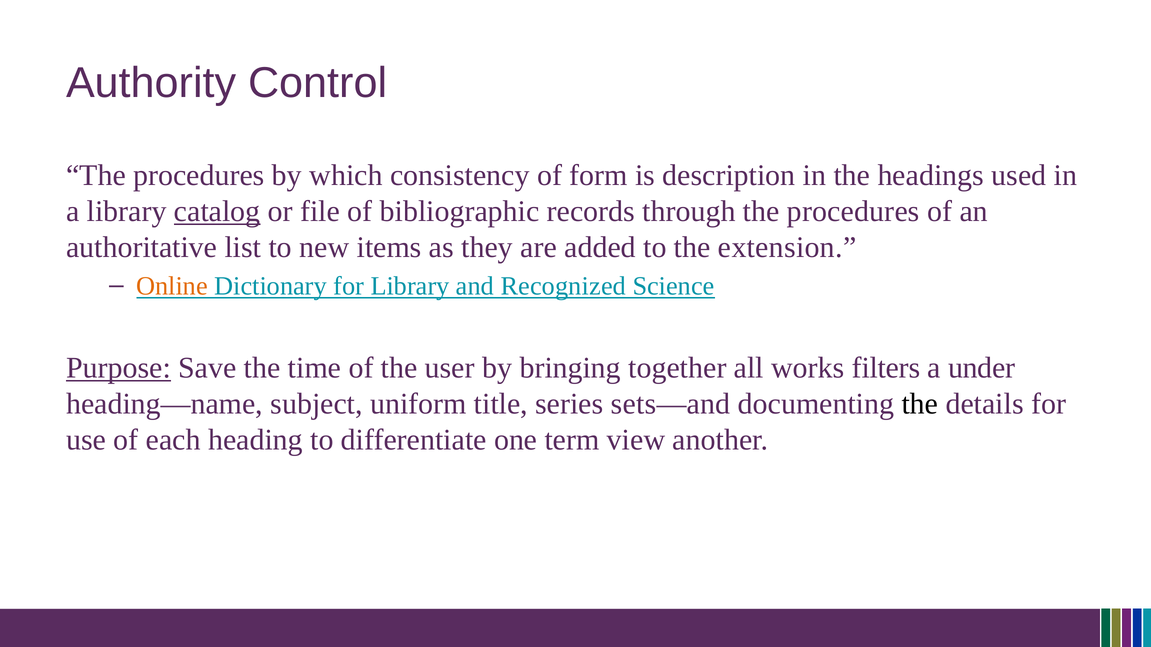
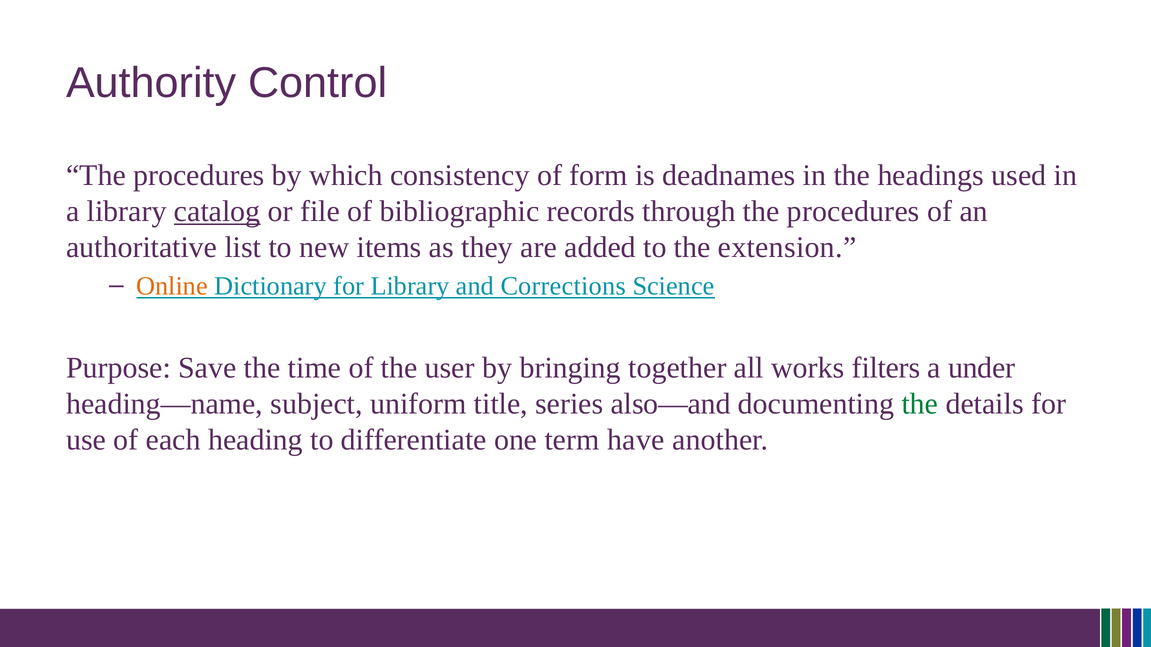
description: description -> deadnames
Recognized: Recognized -> Corrections
Purpose underline: present -> none
sets—and: sets—and -> also—and
the at (920, 404) colour: black -> green
view: view -> have
